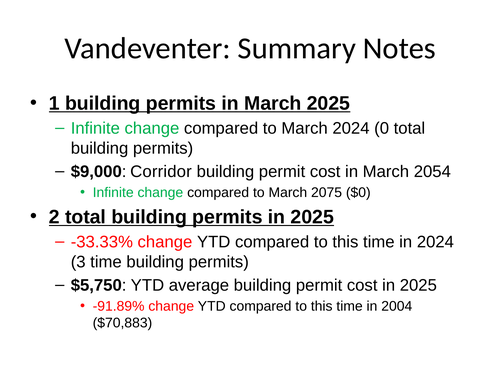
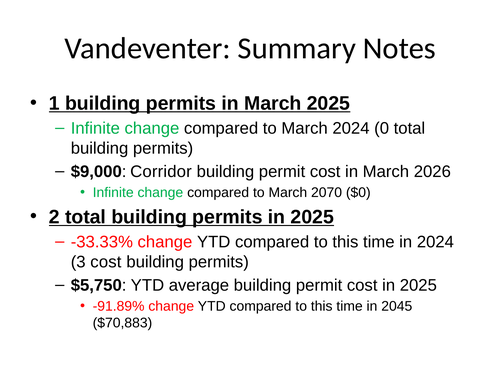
2054: 2054 -> 2026
2075: 2075 -> 2070
3 time: time -> cost
2004: 2004 -> 2045
